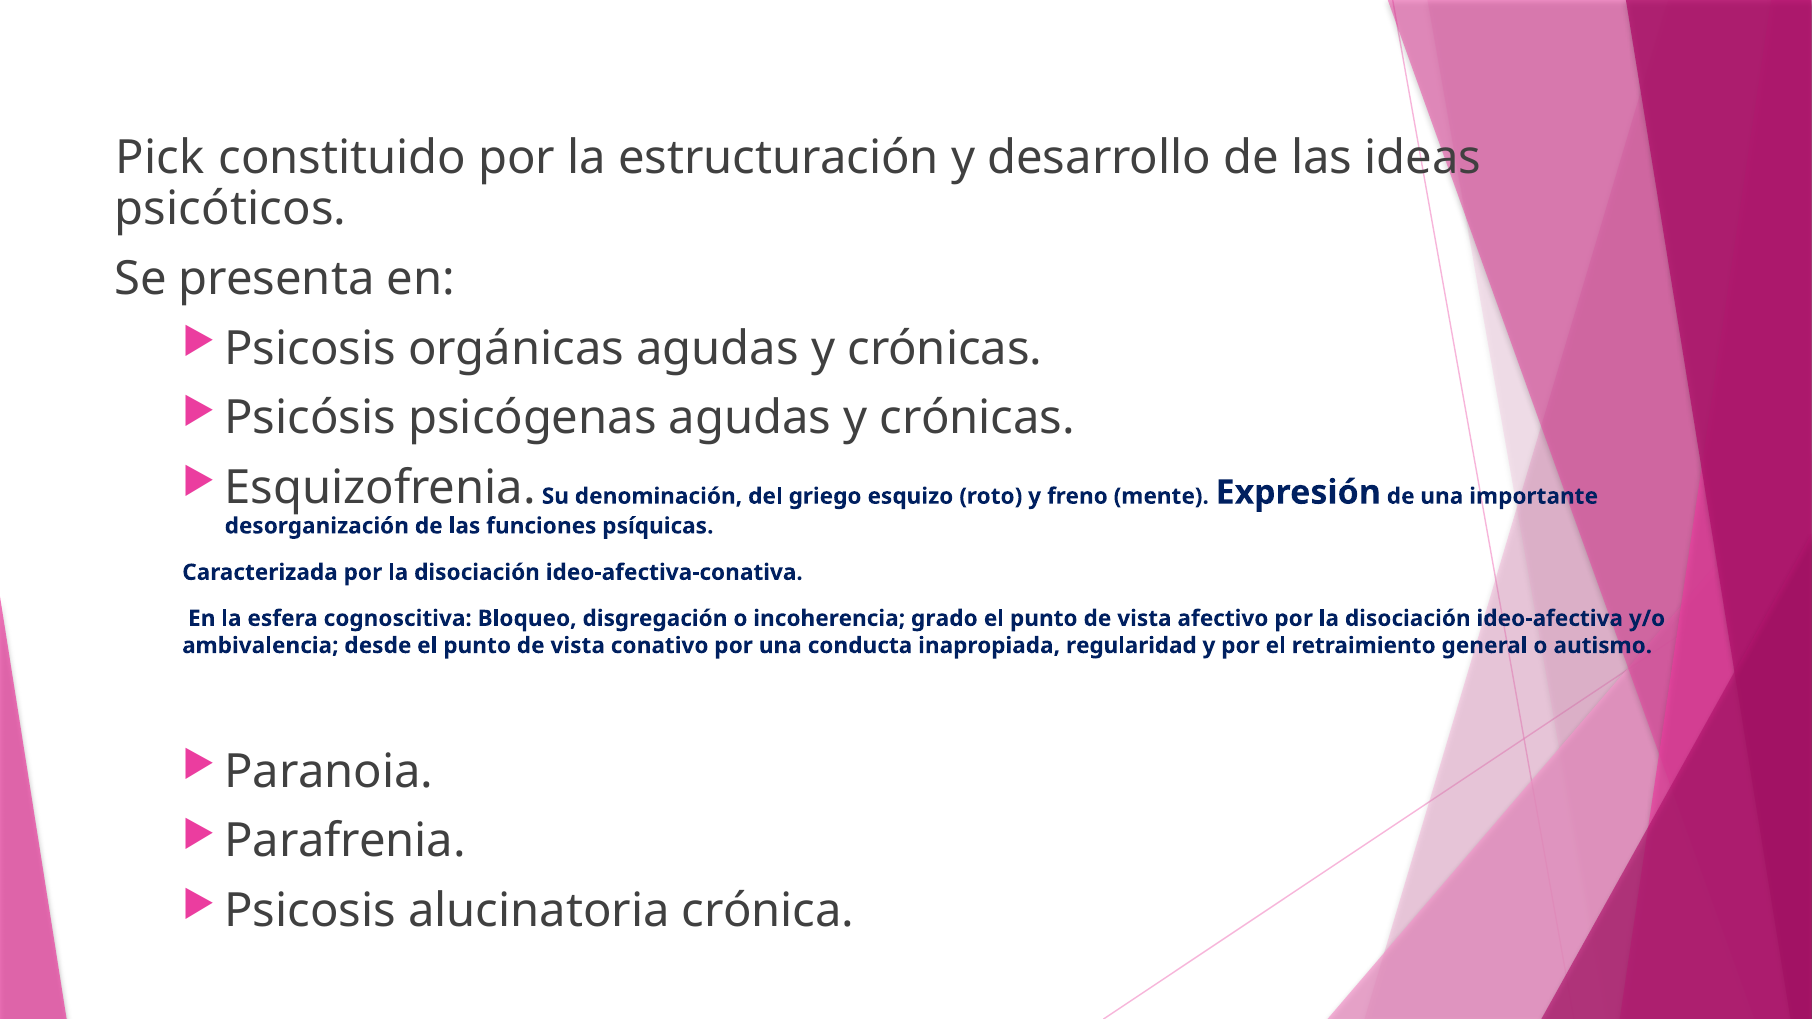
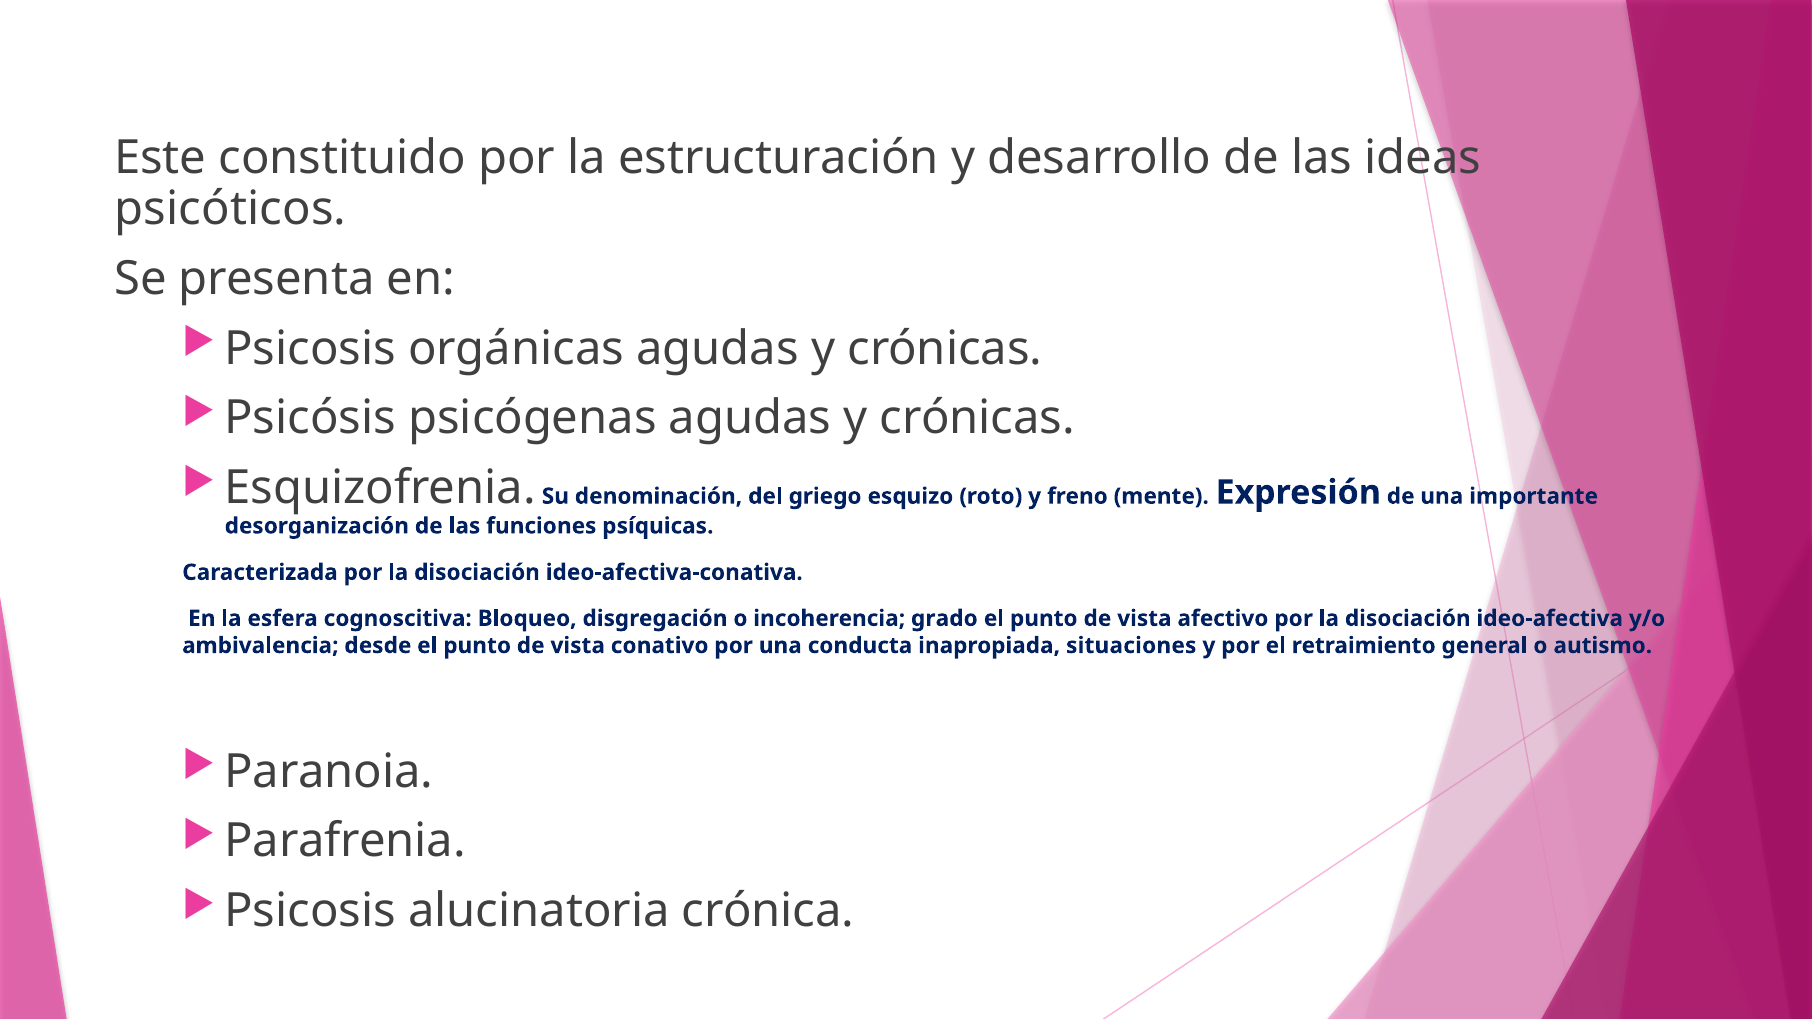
Pick: Pick -> Este
regularidad: regularidad -> situaciones
